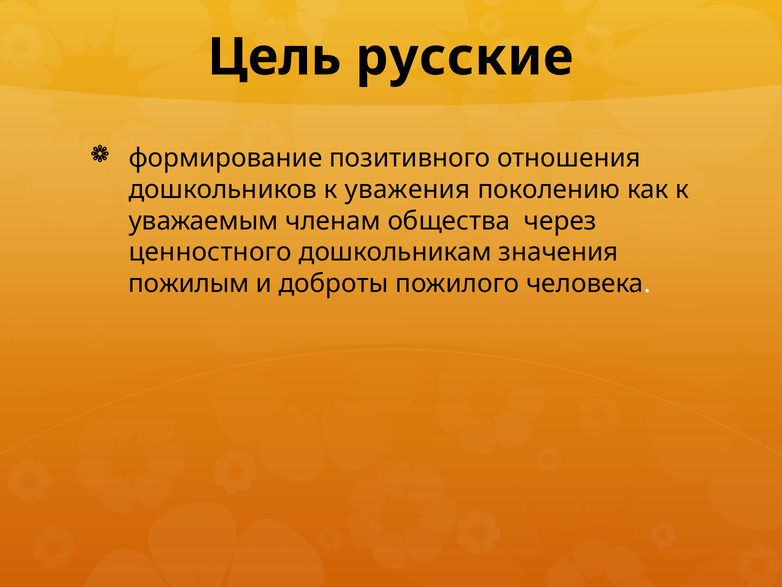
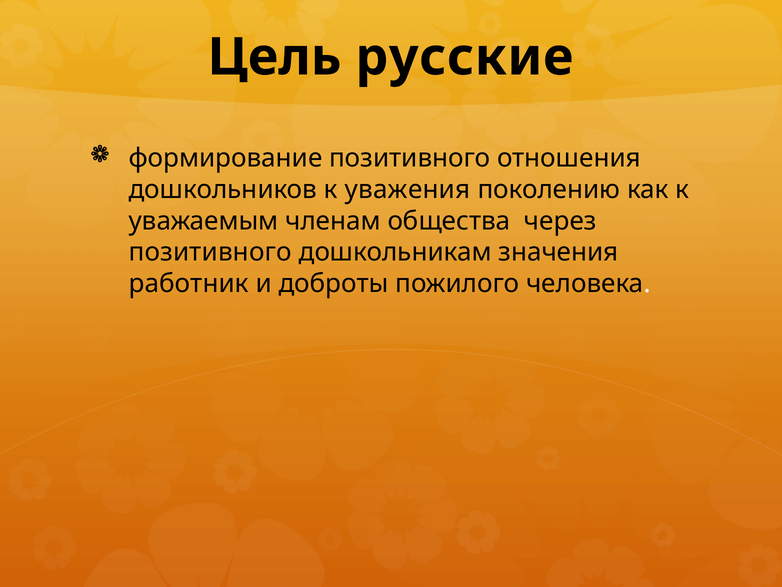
ценностного at (210, 252): ценностного -> позитивного
пожилым: пожилым -> работник
